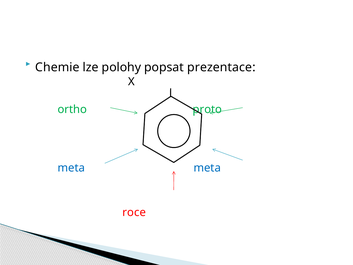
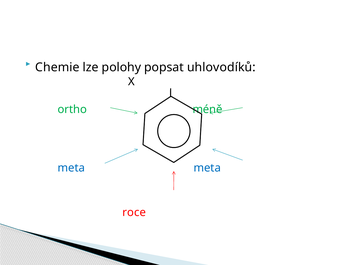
prezentace: prezentace -> uhlovodíků
proto: proto -> méně
